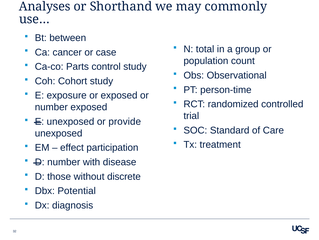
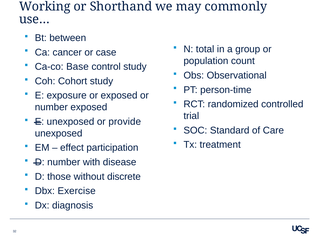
Analyses: Analyses -> Working
Parts: Parts -> Base
Potential: Potential -> Exercise
